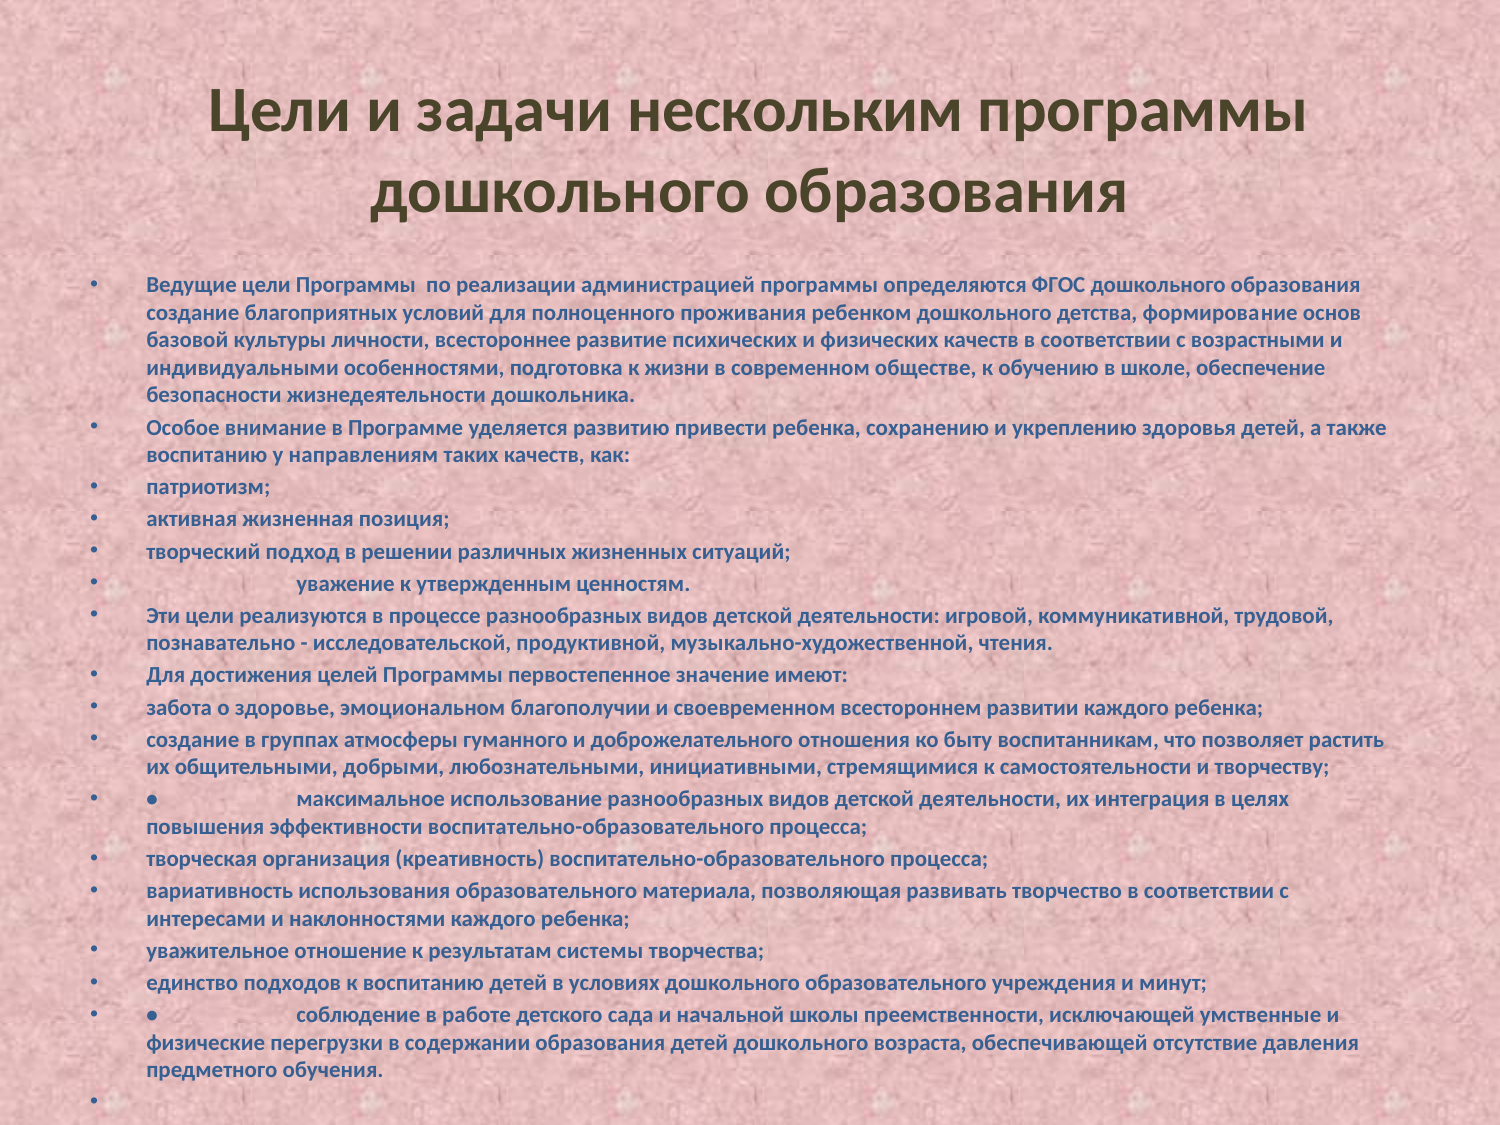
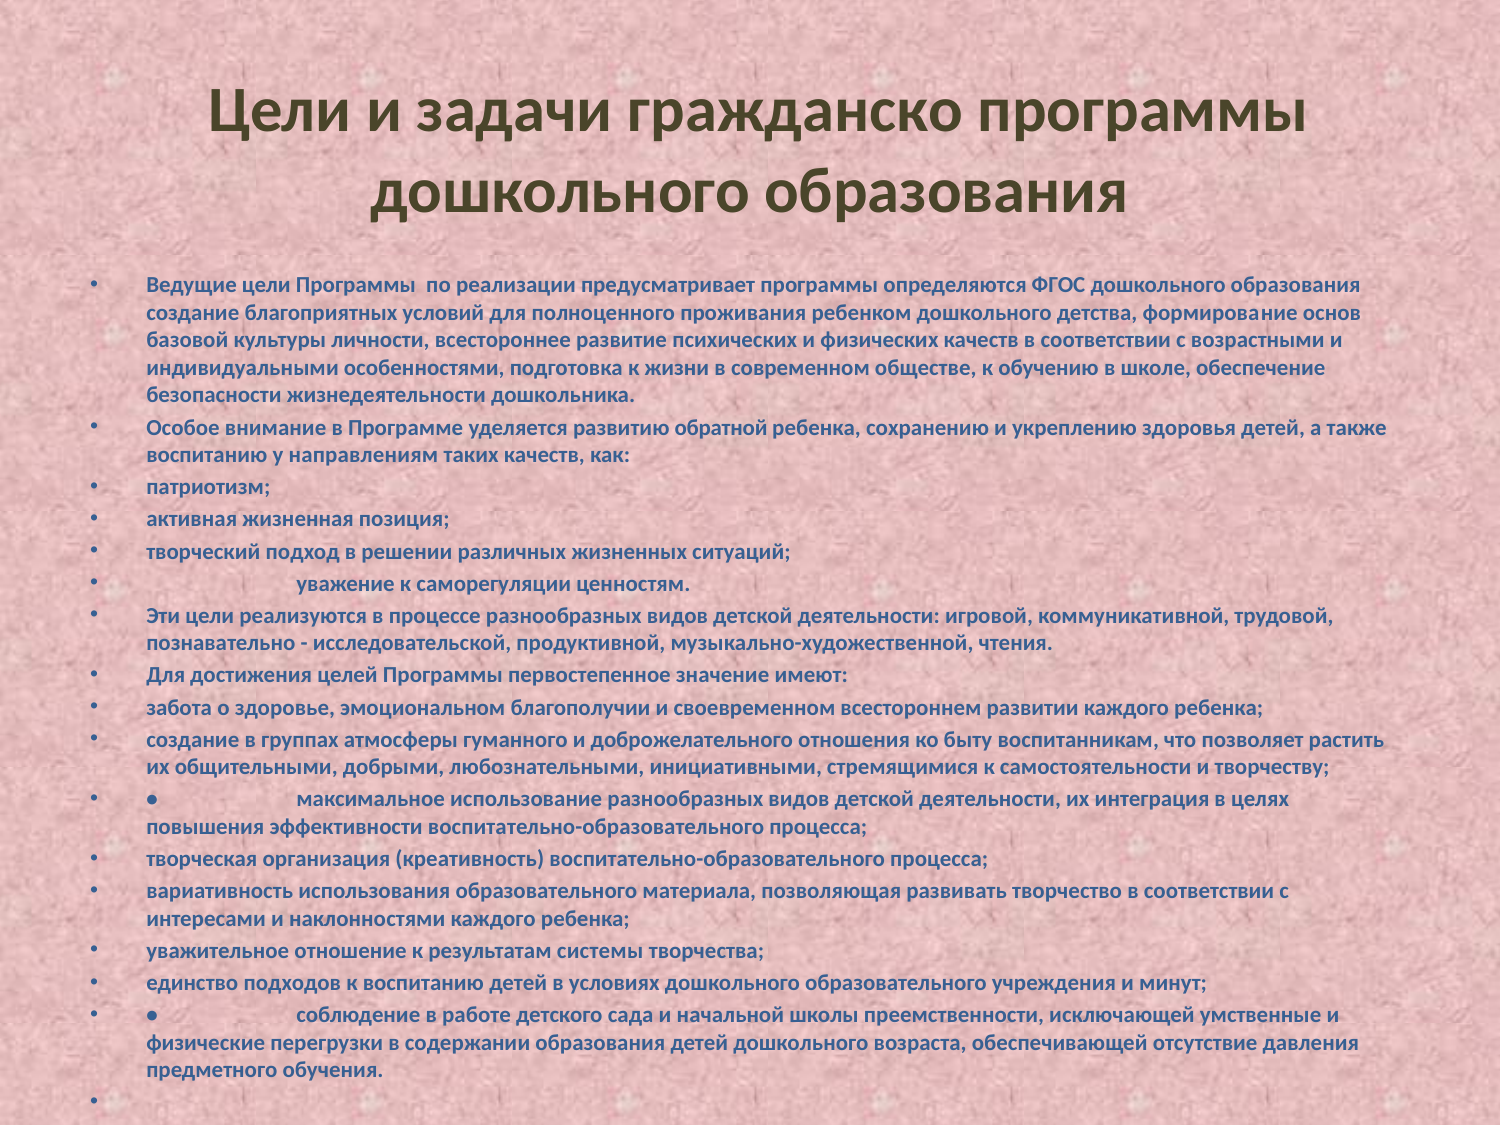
нескольким: нескольким -> гражданско
администрацией: администрацией -> предусматривает
привести: привести -> обратной
утвержденным: утвержденным -> саморегуляции
